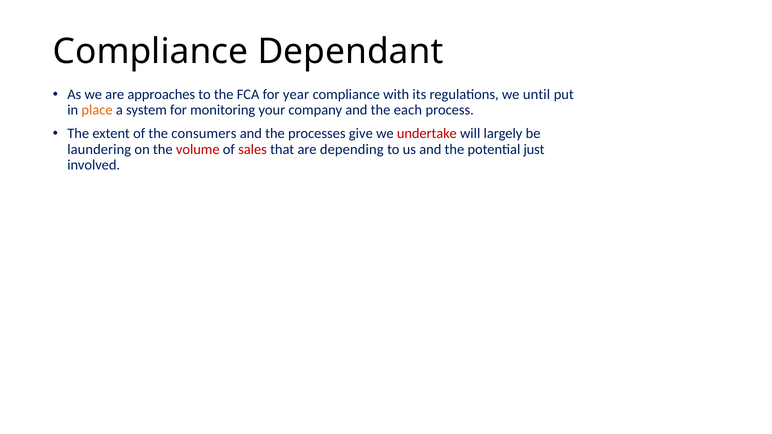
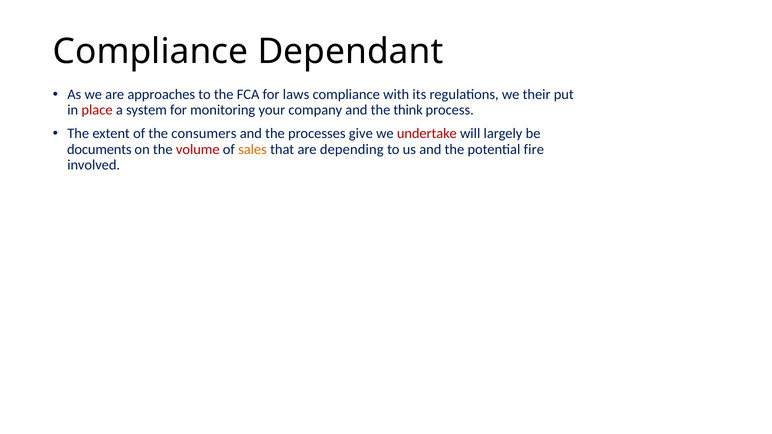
year: year -> laws
until: until -> their
place colour: orange -> red
each: each -> think
laundering: laundering -> documents
sales colour: red -> orange
just: just -> fire
